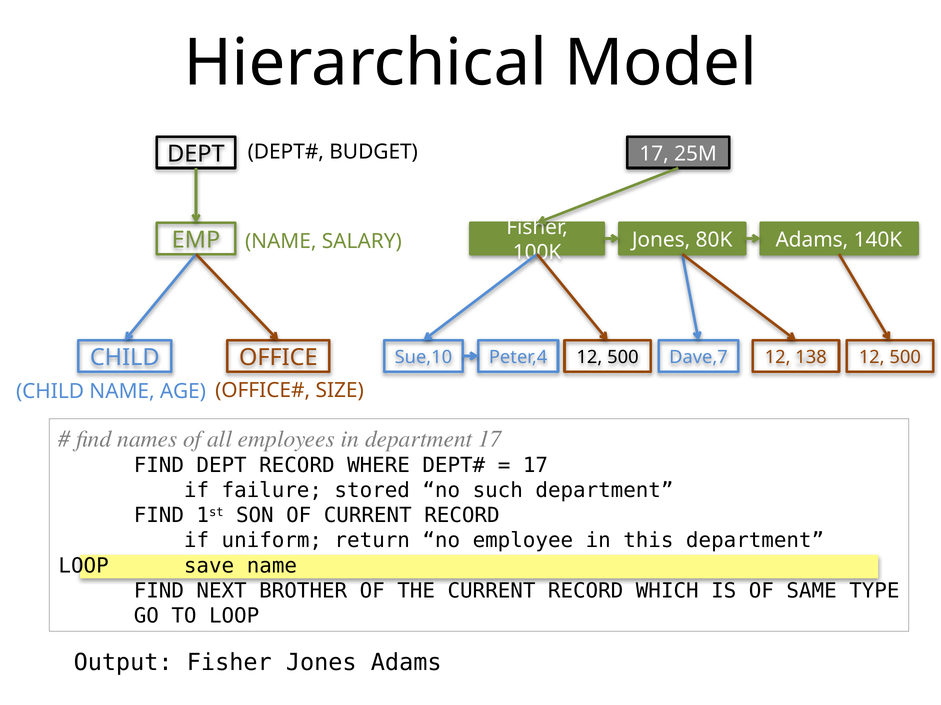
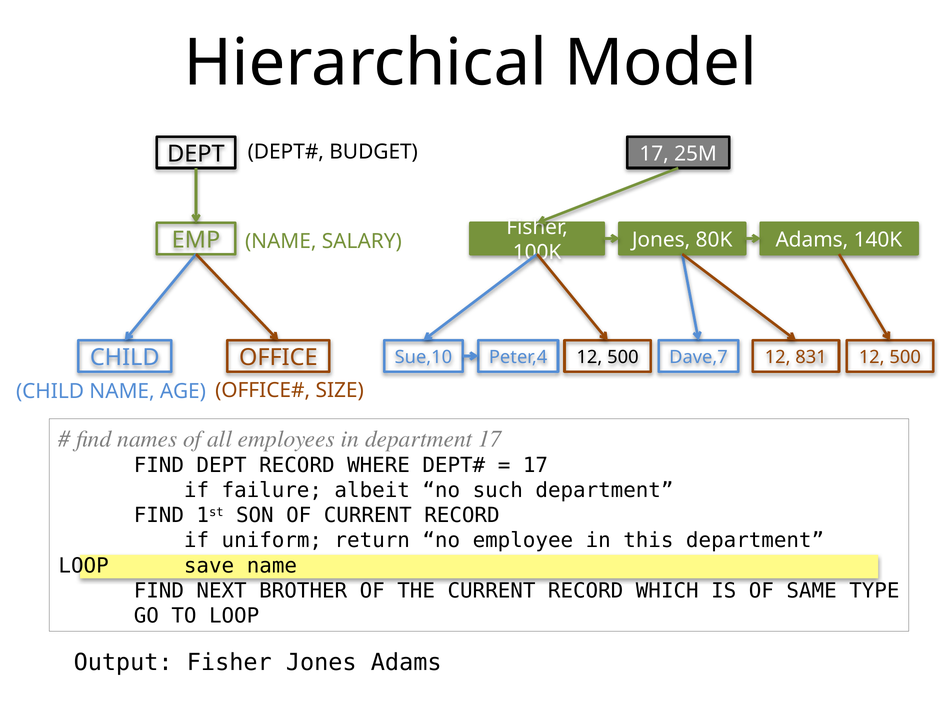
138: 138 -> 831
stored: stored -> albeit
